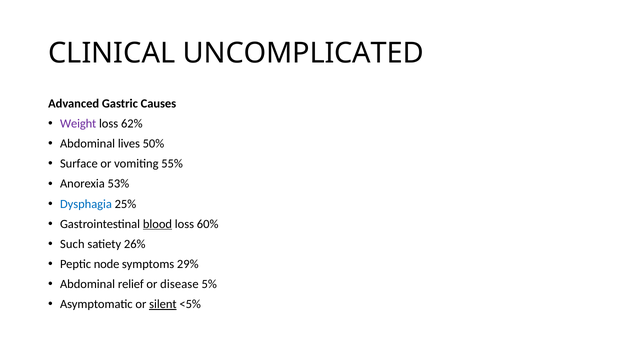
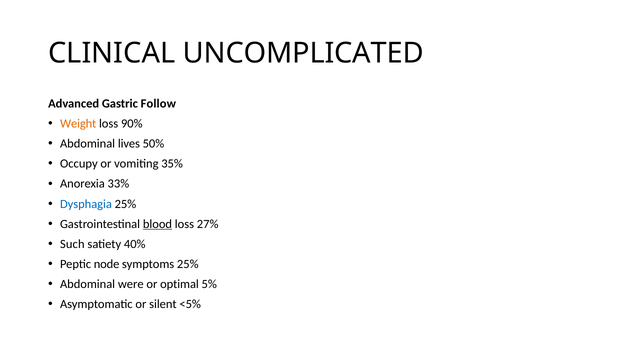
Causes: Causes -> Follow
Weight colour: purple -> orange
62%: 62% -> 90%
Surface: Surface -> Occupy
55%: 55% -> 35%
53%: 53% -> 33%
60%: 60% -> 27%
26%: 26% -> 40%
symptoms 29%: 29% -> 25%
relief: relief -> were
disease: disease -> optimal
silent underline: present -> none
